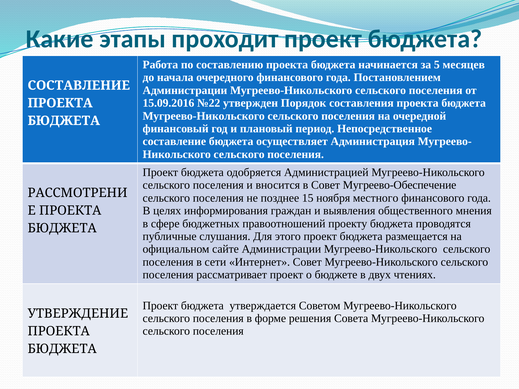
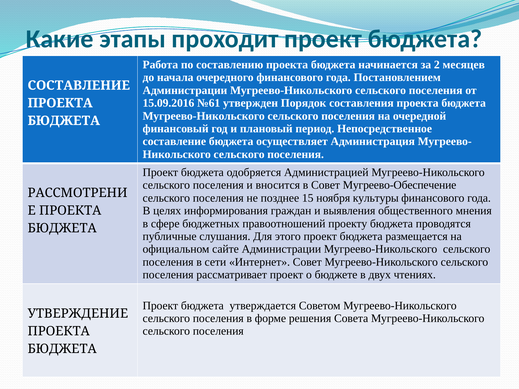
5: 5 -> 2
№22: №22 -> №61
местного: местного -> культуры
